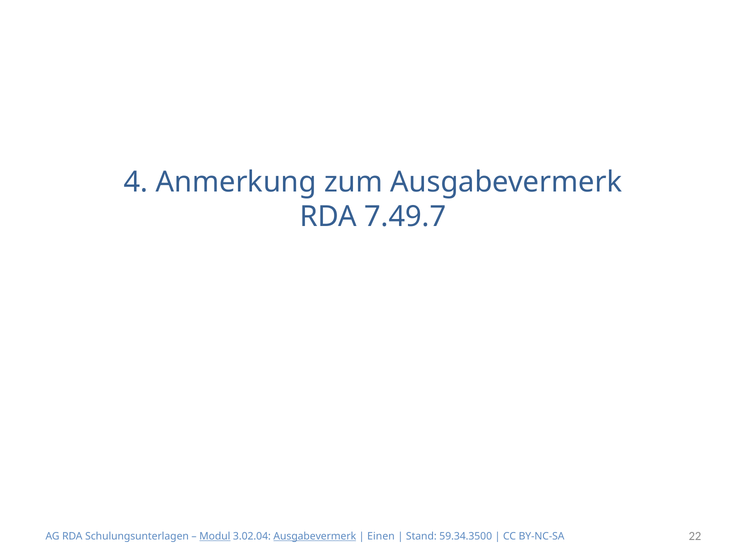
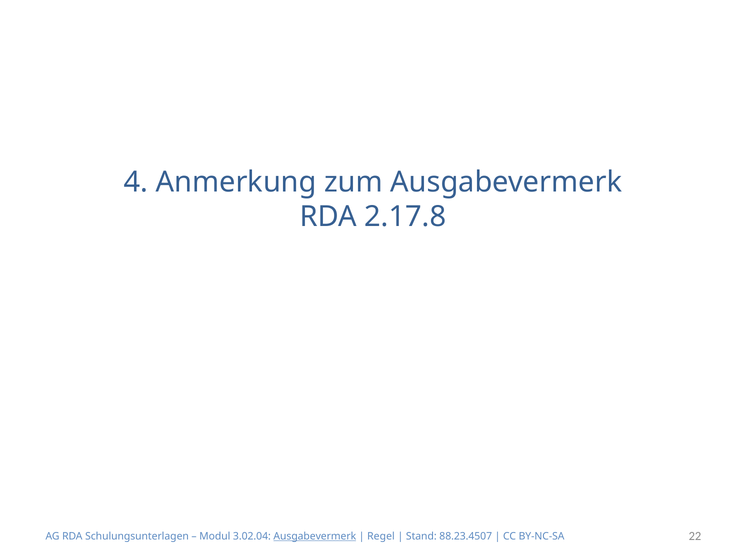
7.49.7: 7.49.7 -> 2.17.8
Modul underline: present -> none
Einen: Einen -> Regel
59.34.3500: 59.34.3500 -> 88.23.4507
